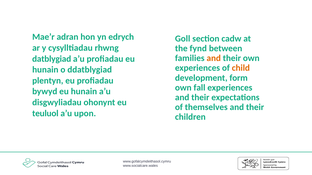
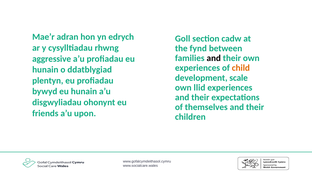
and at (214, 58) colour: orange -> black
datblygiad: datblygiad -> aggressive
form: form -> scale
fall: fall -> llid
teuluol: teuluol -> friends
